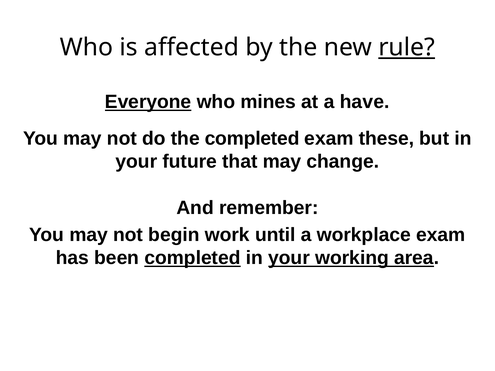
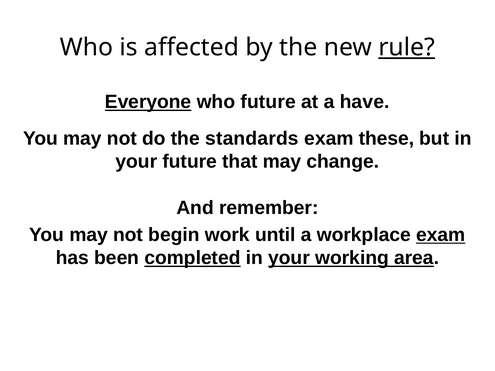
who mines: mines -> future
the completed: completed -> standards
exam at (441, 235) underline: none -> present
